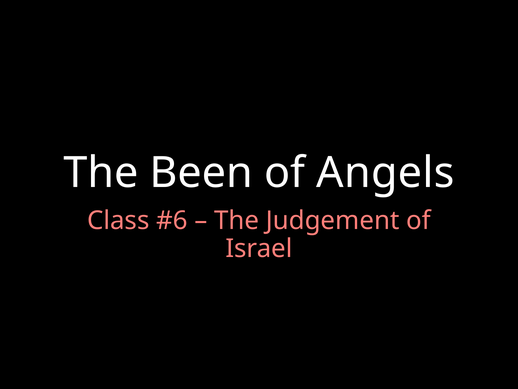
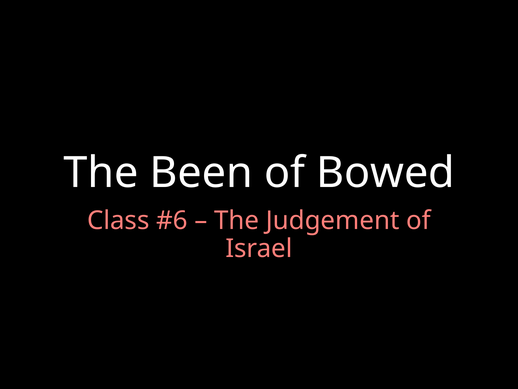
Angels: Angels -> Bowed
